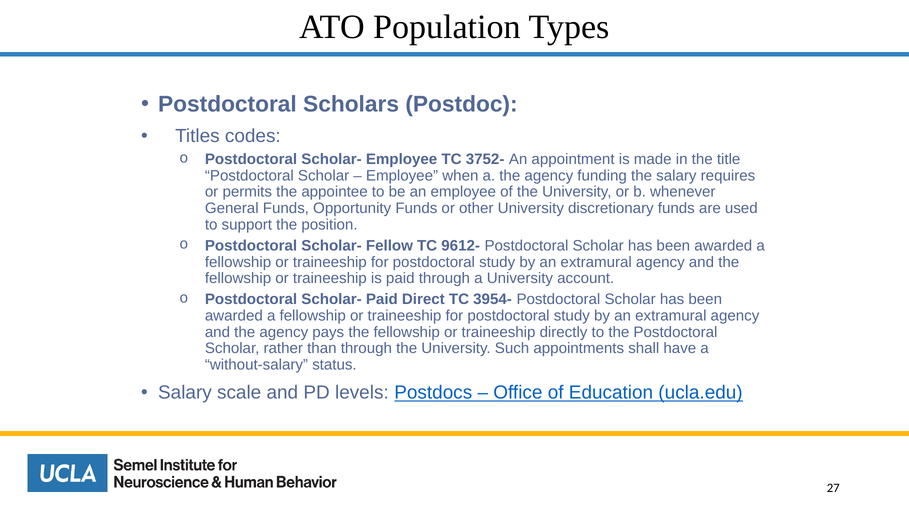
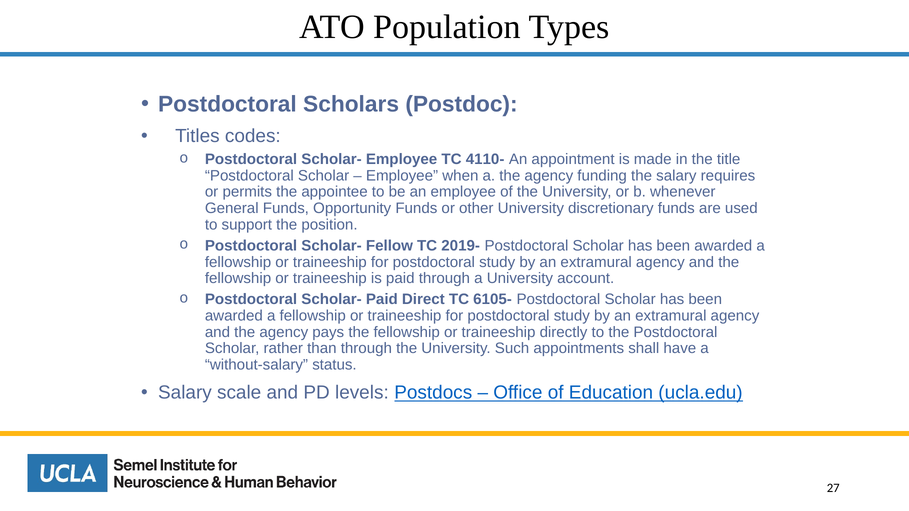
3752-: 3752- -> 4110-
9612-: 9612- -> 2019-
3954-: 3954- -> 6105-
